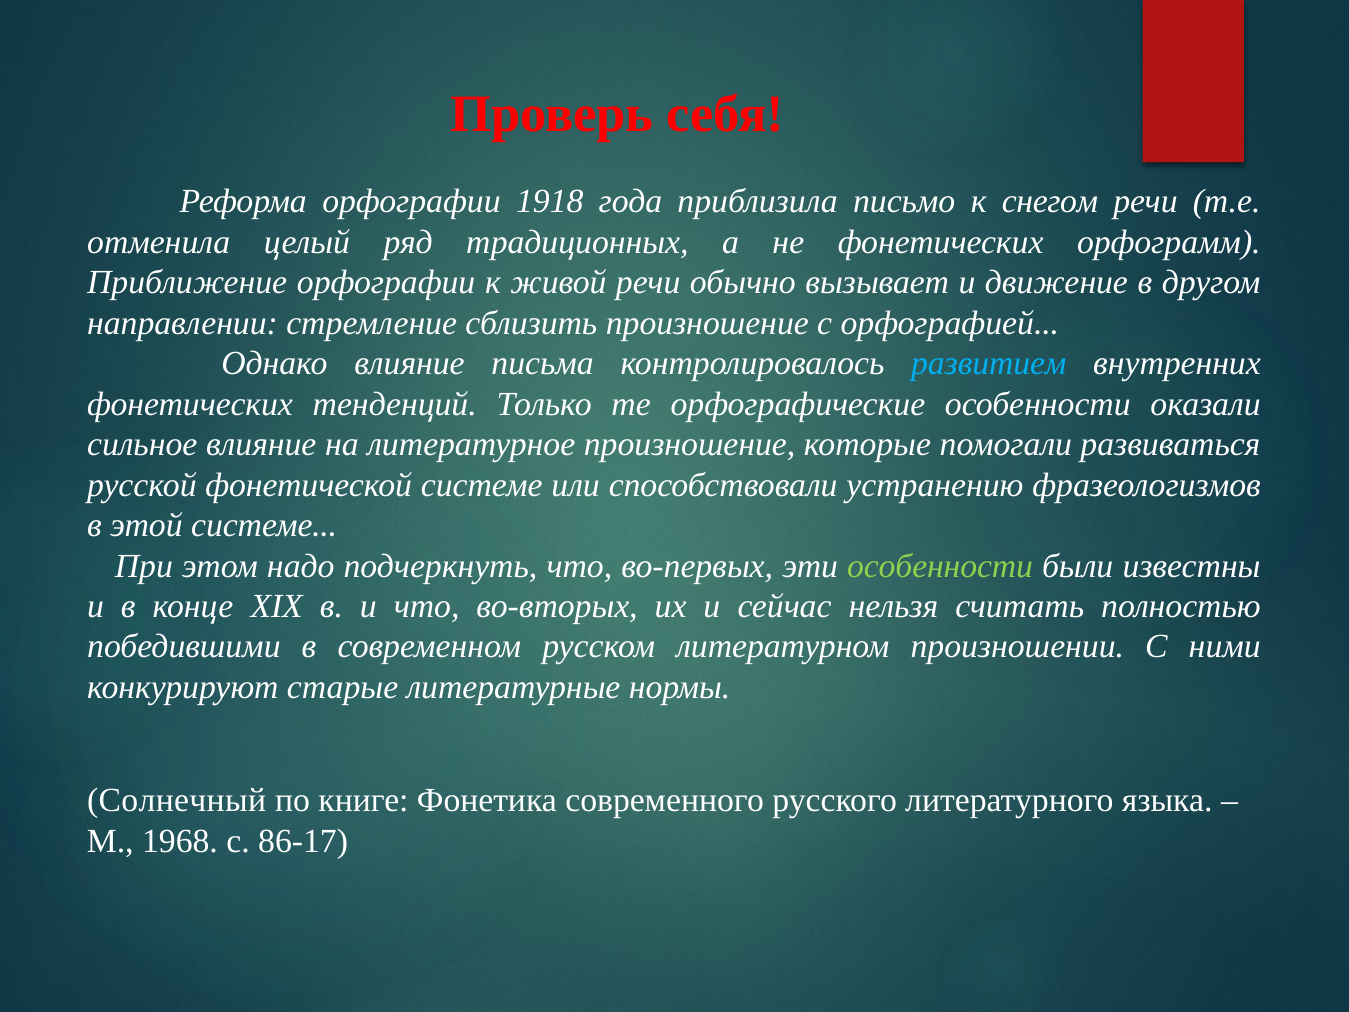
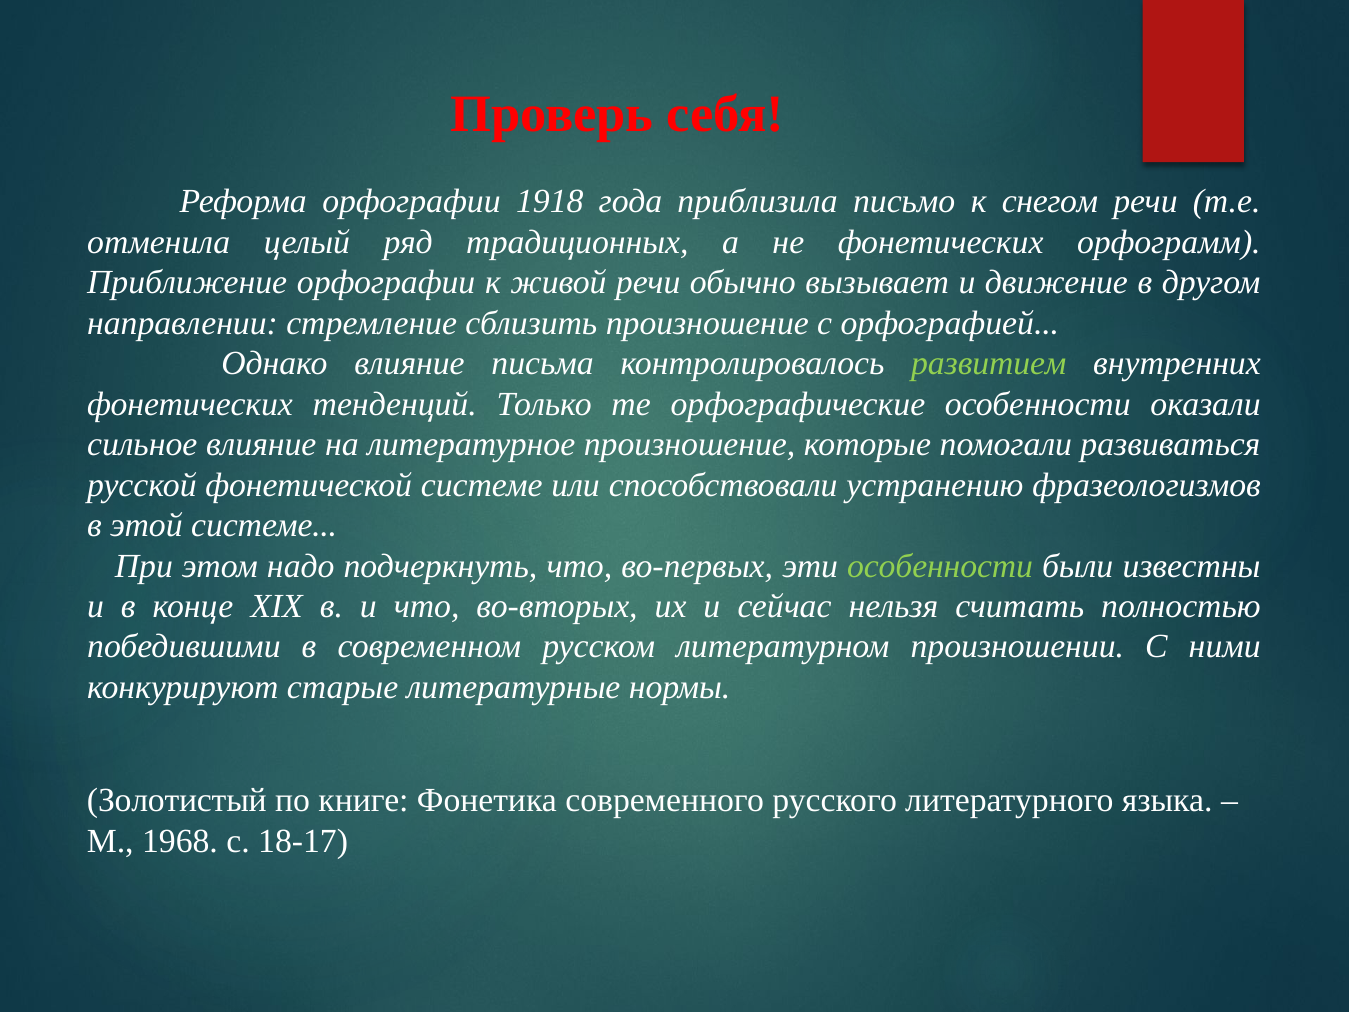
развитием colour: light blue -> light green
Солнечный: Солнечный -> Золотистый
86-17: 86-17 -> 18-17
